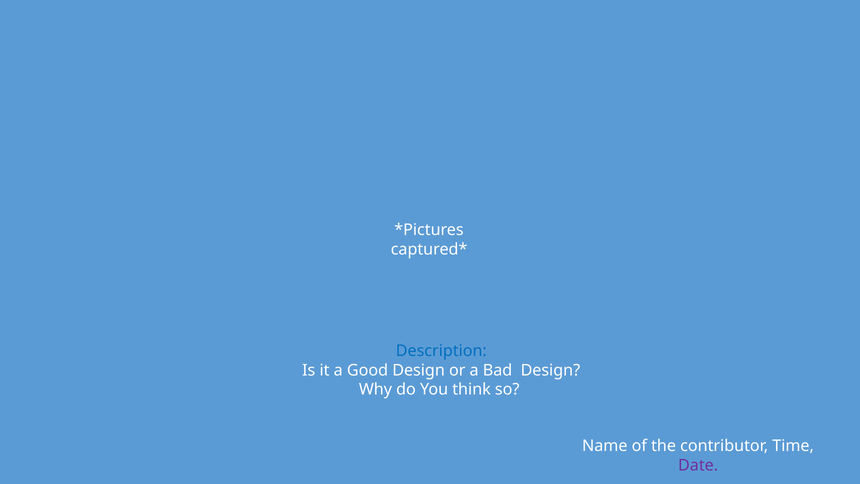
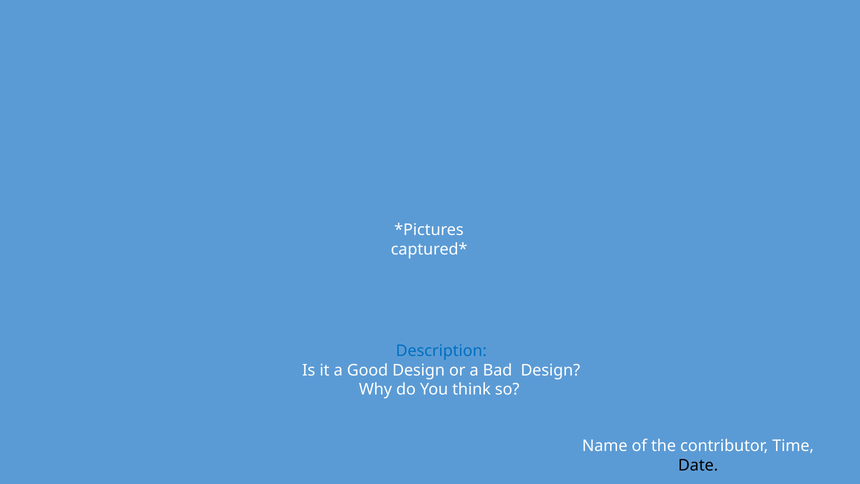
Date colour: purple -> black
